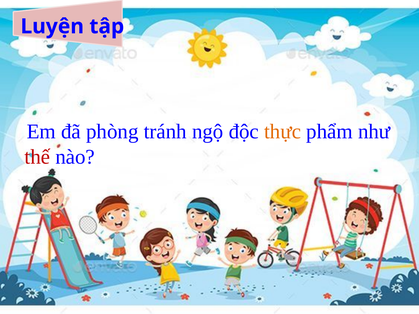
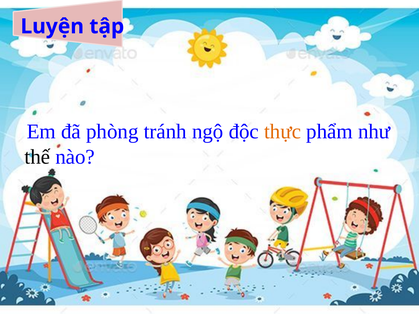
thế colour: red -> black
